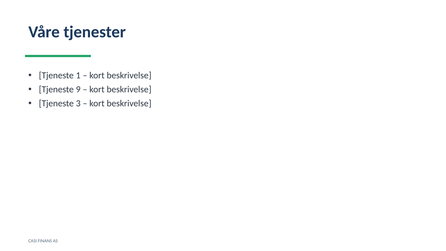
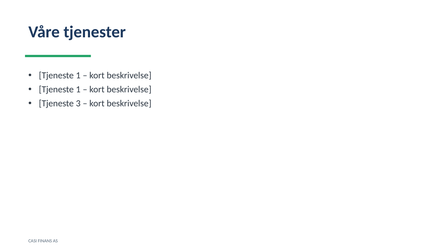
9 at (78, 89): 9 -> 1
